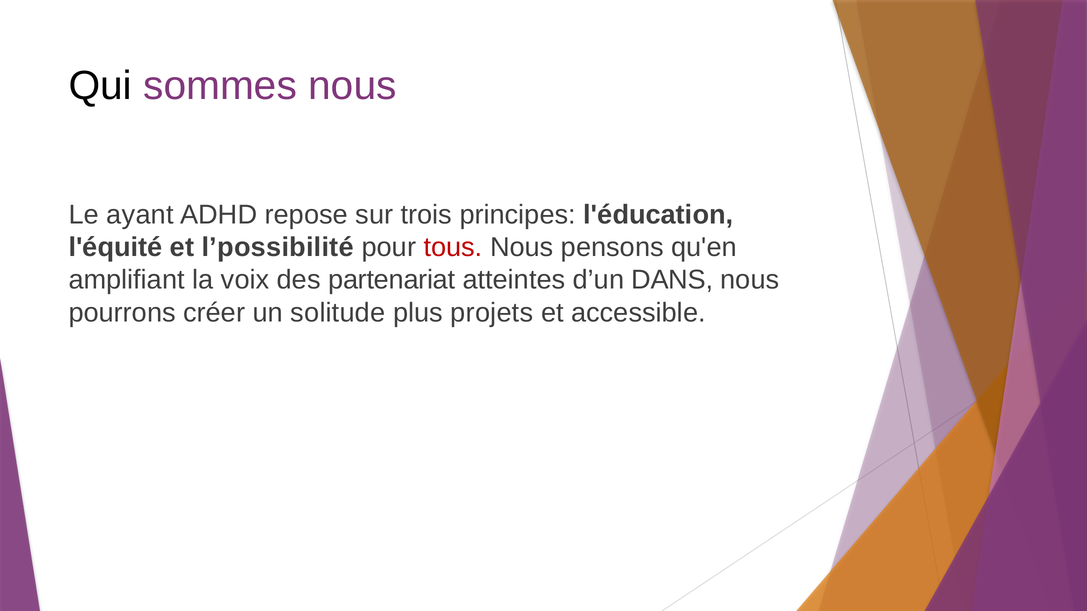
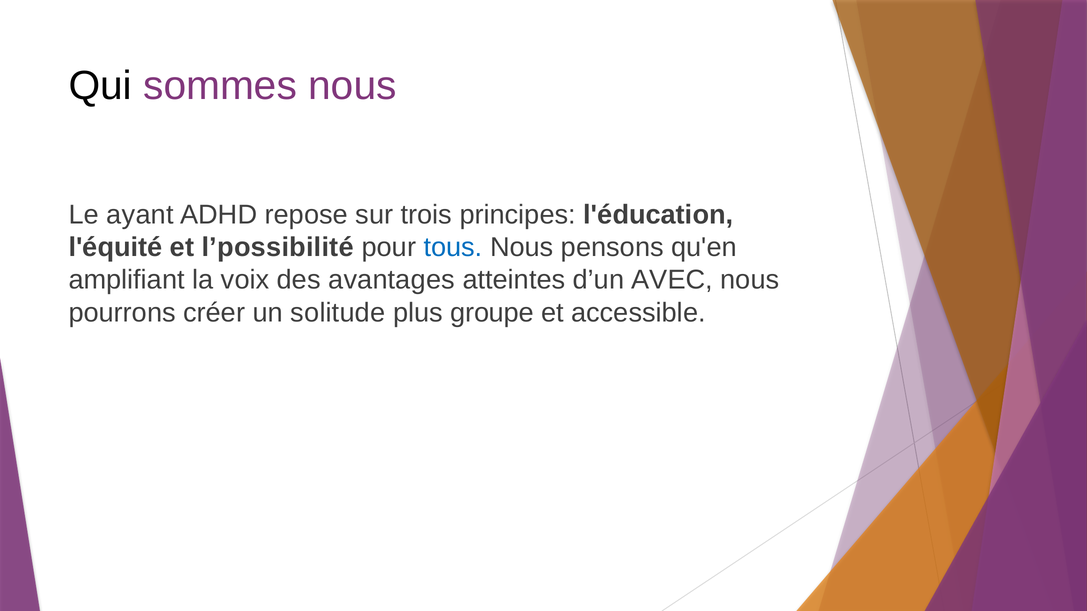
tous colour: red -> blue
partenariat: partenariat -> avantages
DANS: DANS -> AVEC
projets: projets -> groupe
